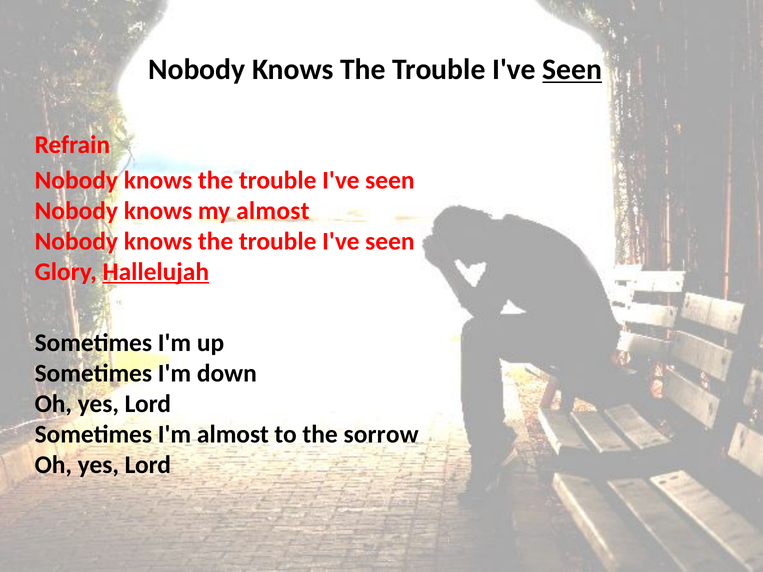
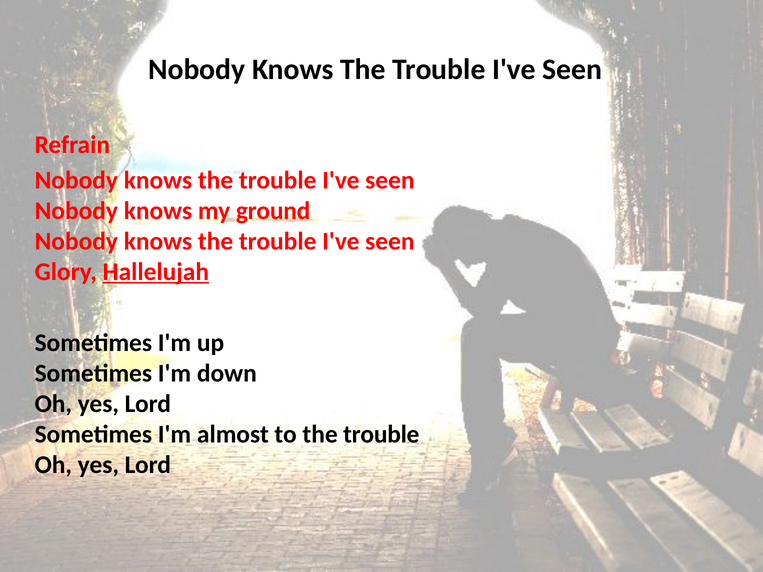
Seen at (572, 69) underline: present -> none
my almost: almost -> ground
to the sorrow: sorrow -> trouble
